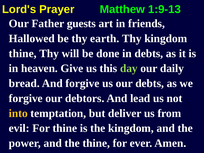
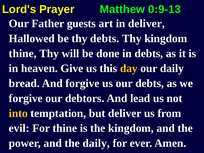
1:9-13: 1:9-13 -> 0:9-13
in friends: friends -> deliver
thy earth: earth -> debts
day colour: light green -> yellow
the thine: thine -> daily
